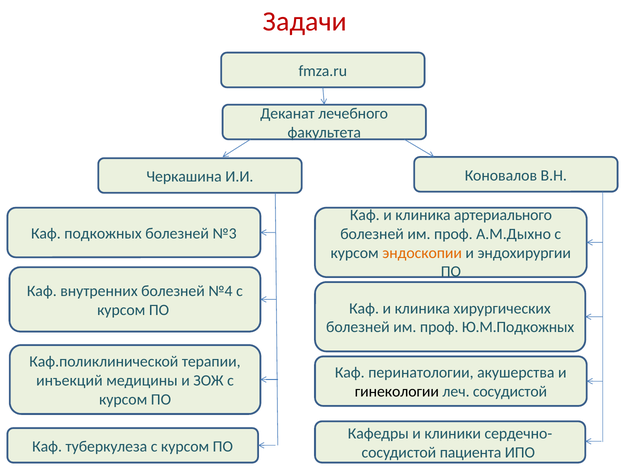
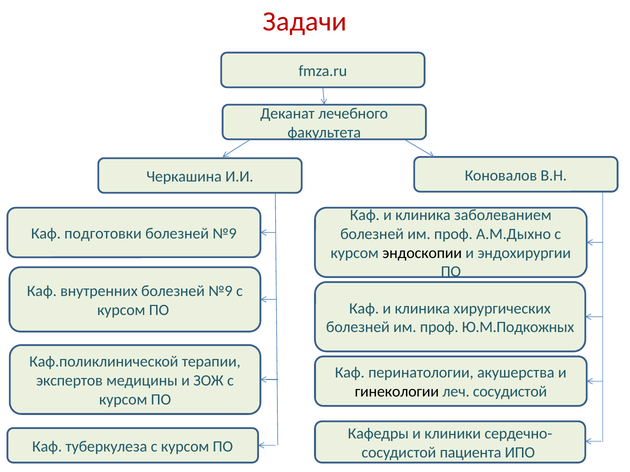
артериального: артериального -> заболеванием
подкожных: подкожных -> подготовки
№3 at (225, 234): №3 -> №9
эндоскопии colour: orange -> black
внутренних болезней №4: №4 -> №9
инъекций: инъекций -> экспертов
